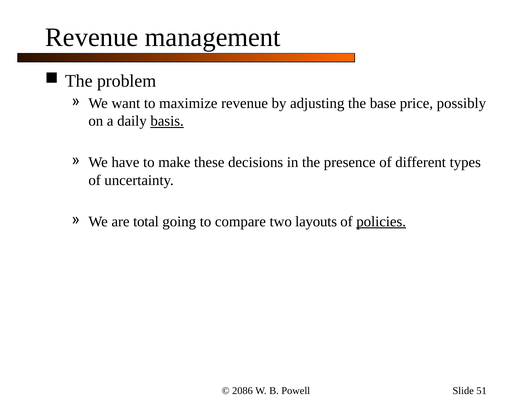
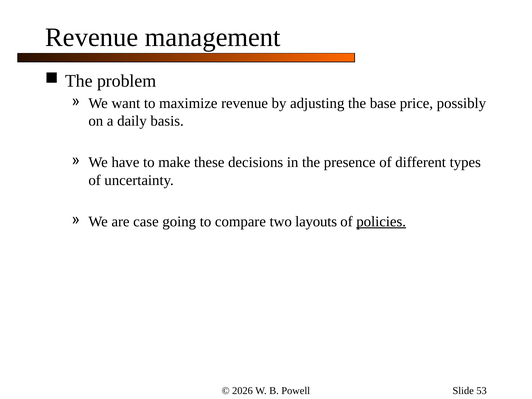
basis underline: present -> none
total: total -> case
2086: 2086 -> 2026
51: 51 -> 53
